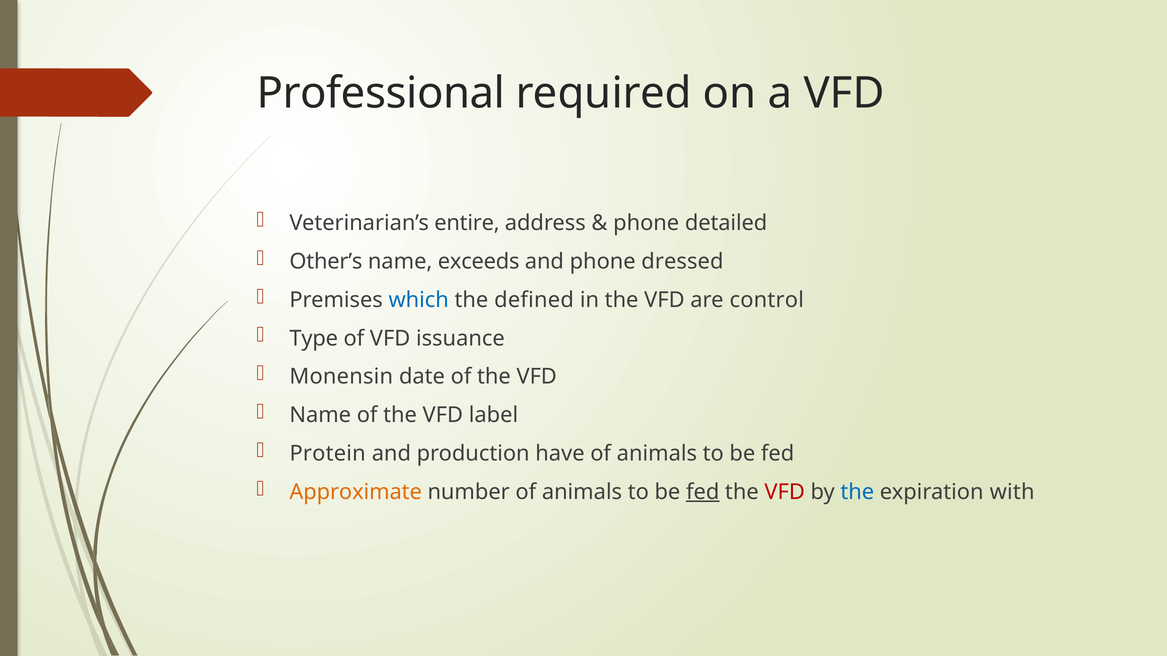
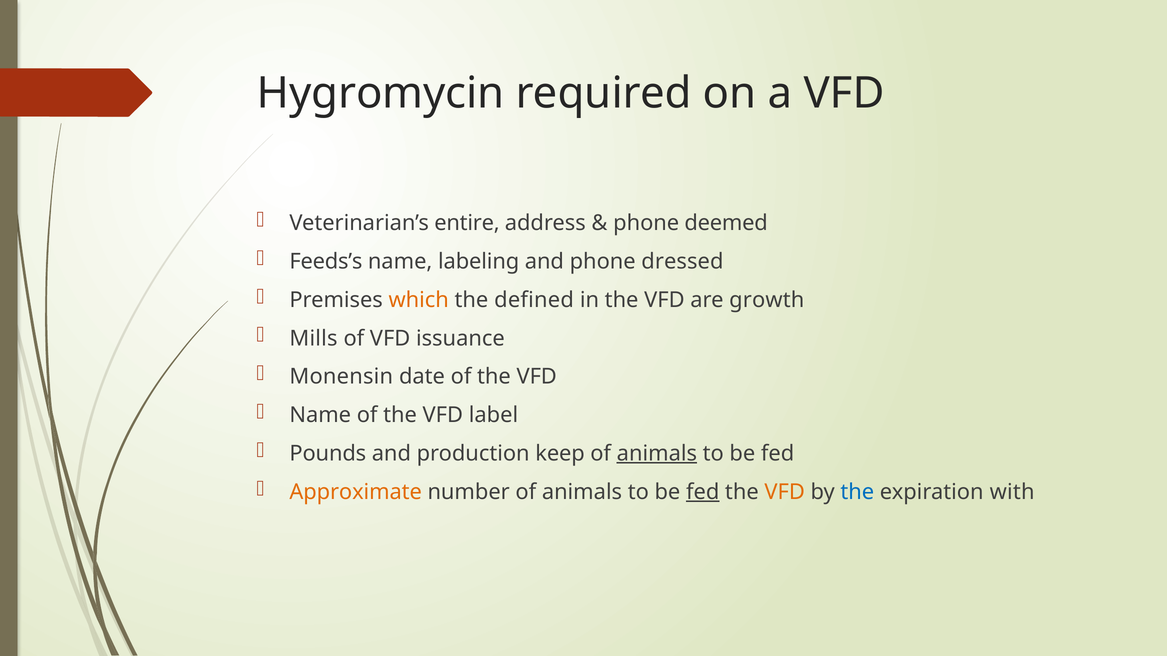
Professional: Professional -> Hygromycin
detailed: detailed -> deemed
Other’s: Other’s -> Feeds’s
exceeds: exceeds -> labeling
which colour: blue -> orange
control: control -> growth
Type: Type -> Mills
Protein: Protein -> Pounds
have: have -> keep
animals at (657, 454) underline: none -> present
VFD at (785, 492) colour: red -> orange
